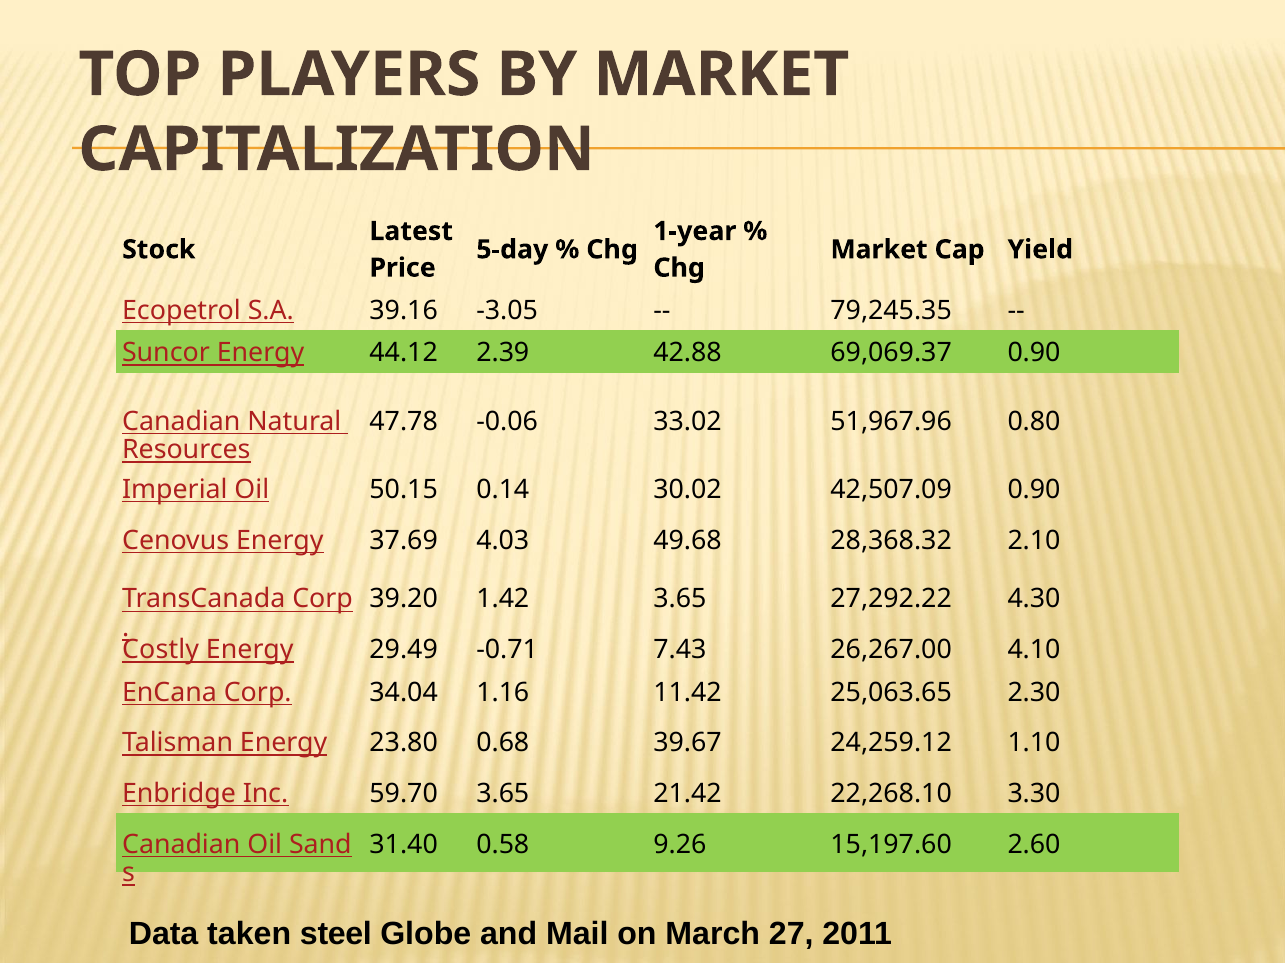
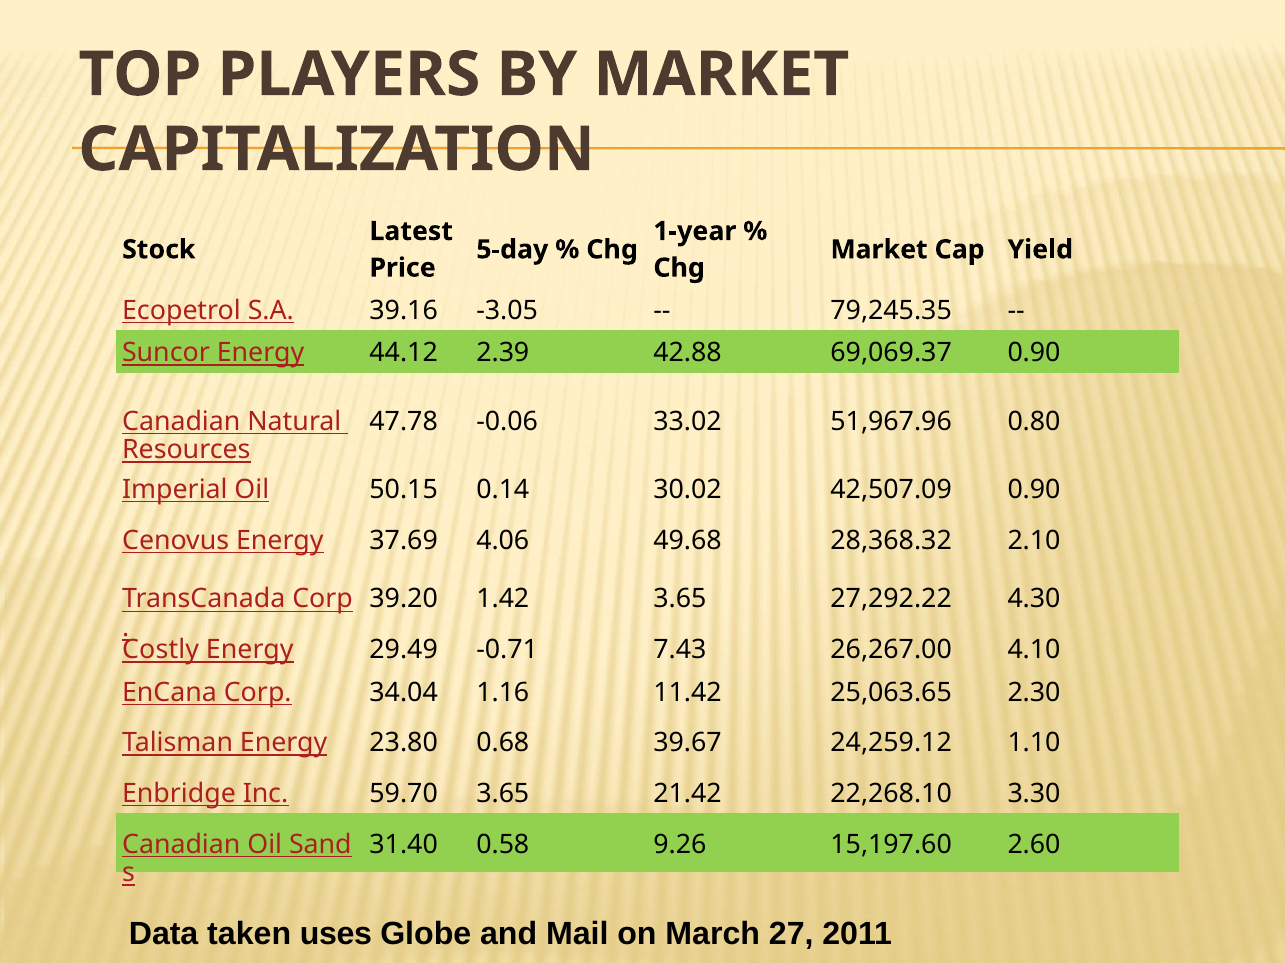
4.03: 4.03 -> 4.06
steel: steel -> uses
